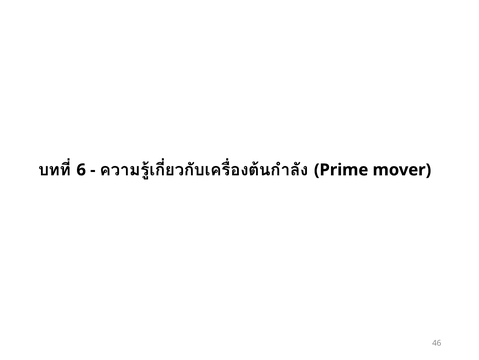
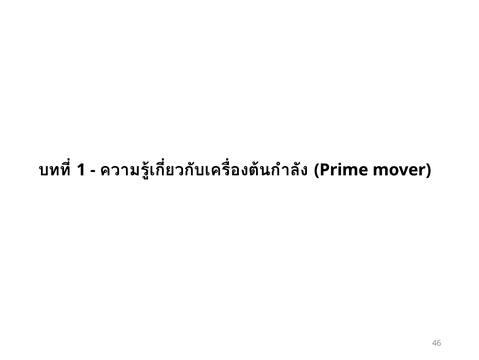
6: 6 -> 1
